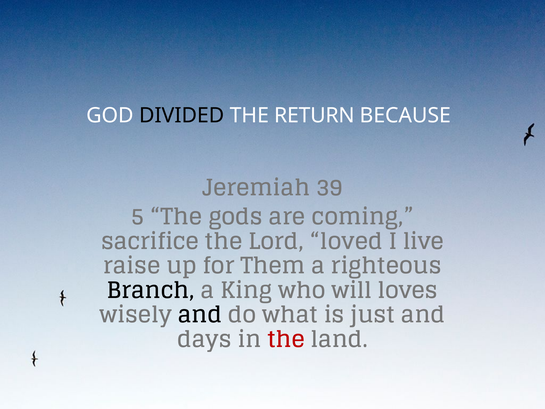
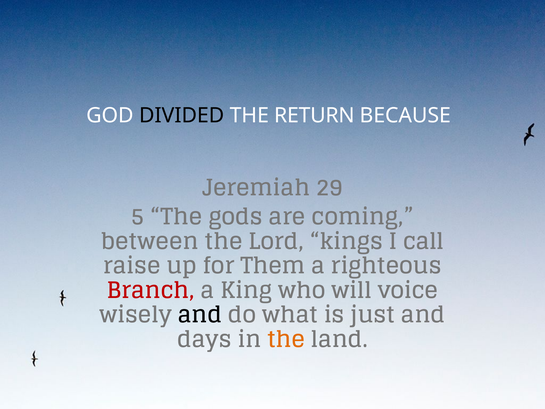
39: 39 -> 29
sacrifice: sacrifice -> between
loved: loved -> kings
live: live -> call
Branch colour: black -> red
loves: loves -> voice
the at (286, 339) colour: red -> orange
